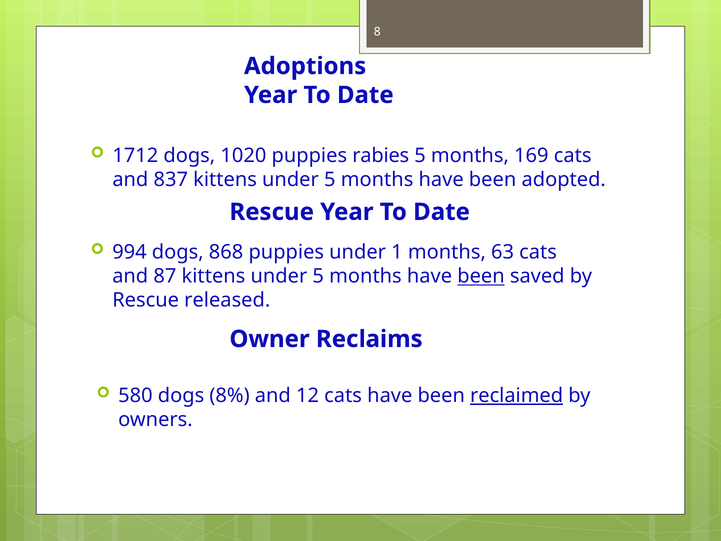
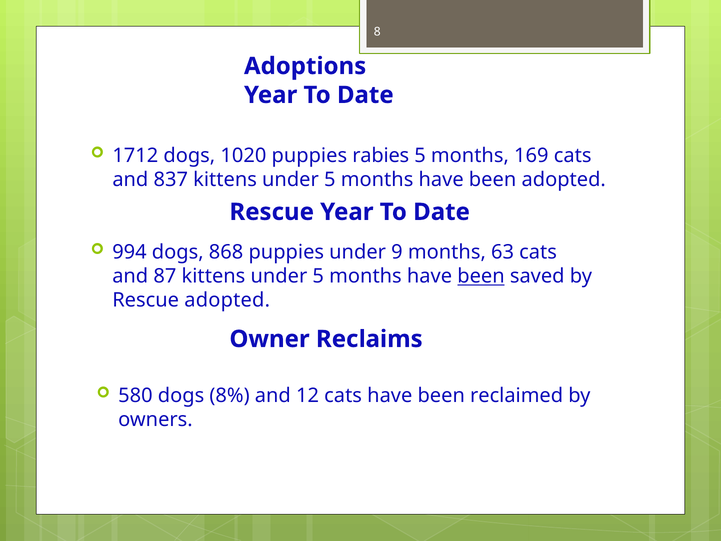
1: 1 -> 9
Rescue released: released -> adopted
reclaimed underline: present -> none
